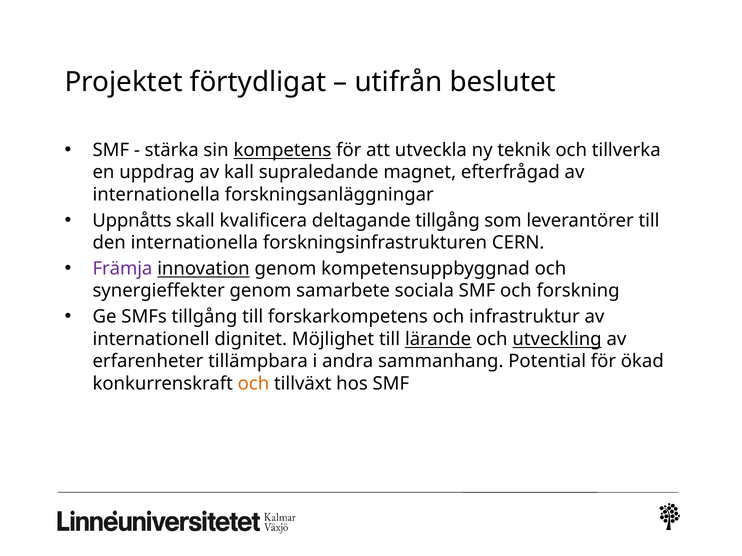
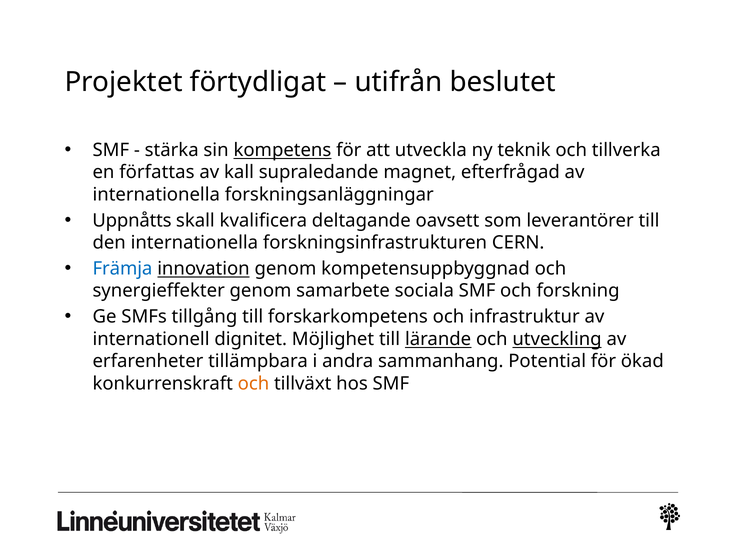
uppdrag: uppdrag -> författas
deltagande tillgång: tillgång -> oavsett
Främja colour: purple -> blue
